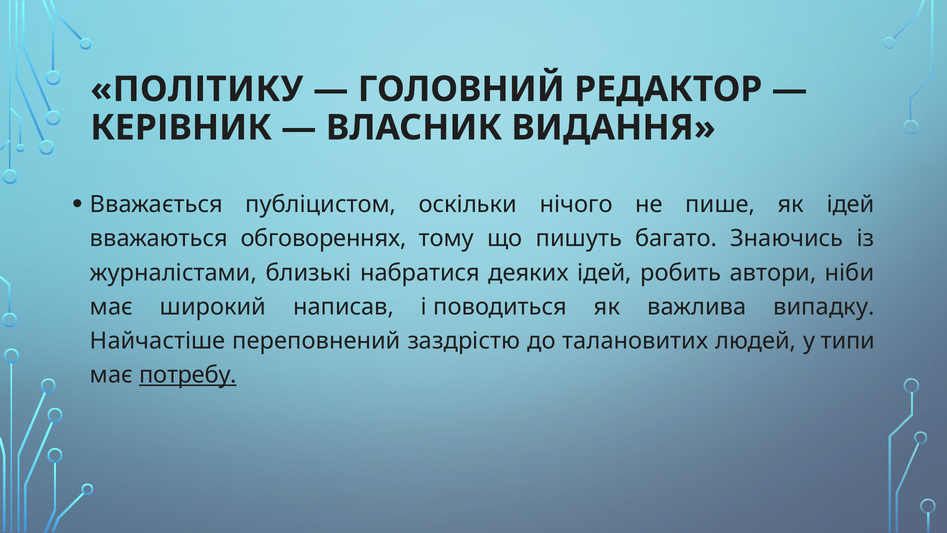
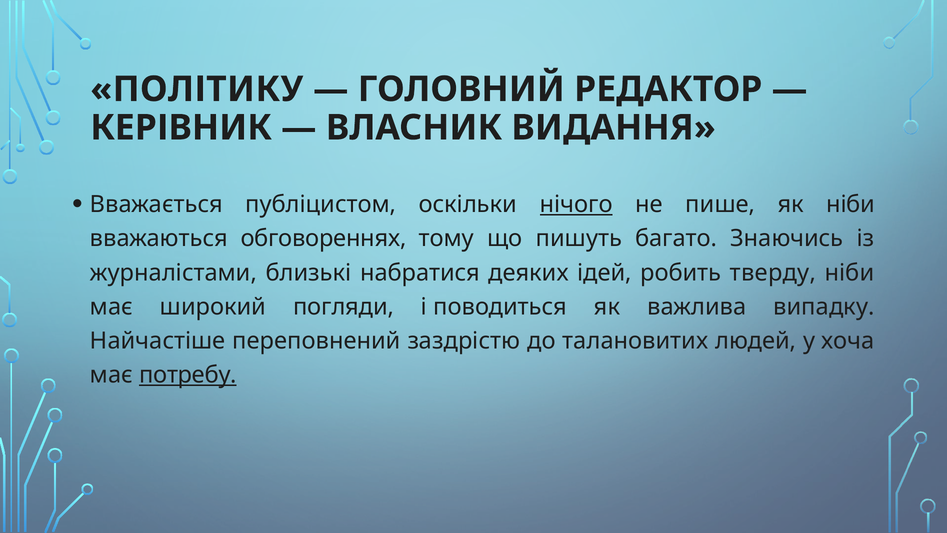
нічого underline: none -> present
як ідей: ідей -> ніби
автори: автори -> тверду
написав: написав -> погляди
типи: типи -> хоча
